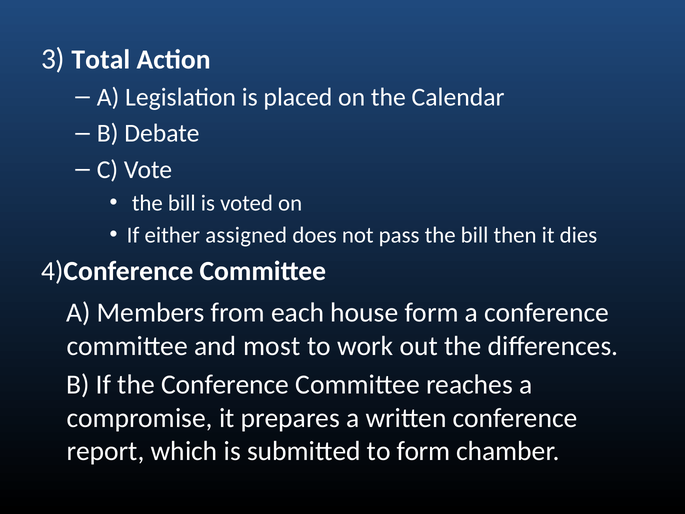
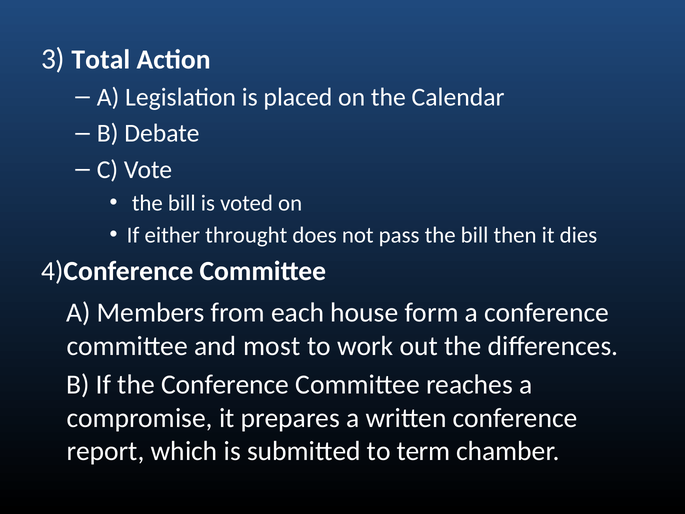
assigned: assigned -> throught
to form: form -> term
